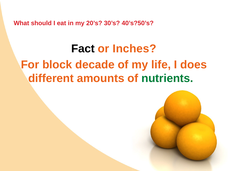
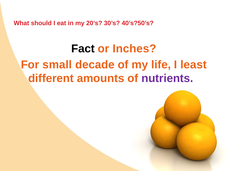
block: block -> small
does: does -> least
nutrients colour: green -> purple
